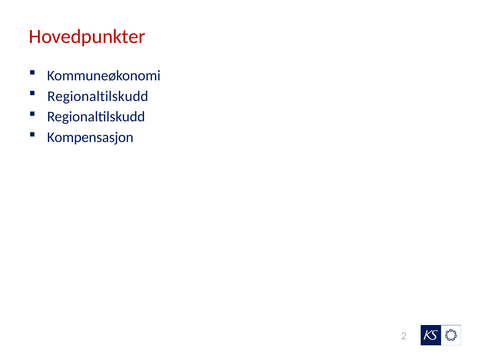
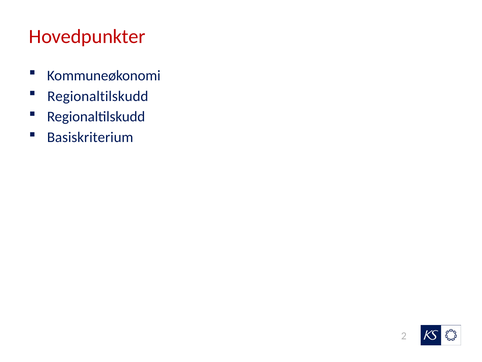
Kompensasjon: Kompensasjon -> Basiskriterium
